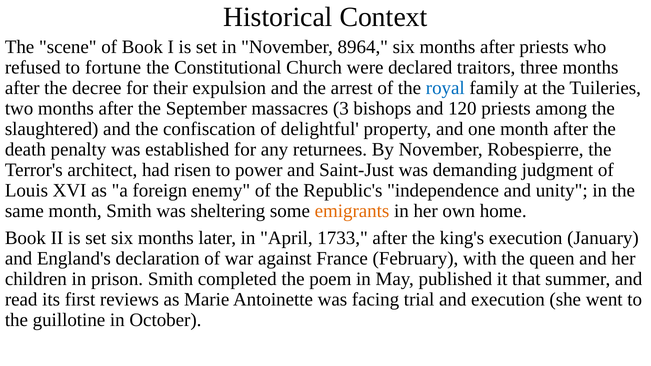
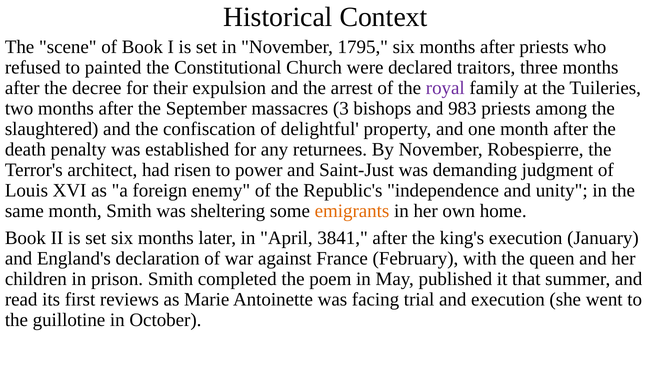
8964: 8964 -> 1795
fortune: fortune -> painted
royal colour: blue -> purple
120: 120 -> 983
1733: 1733 -> 3841
